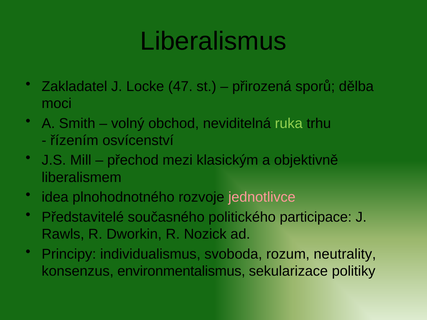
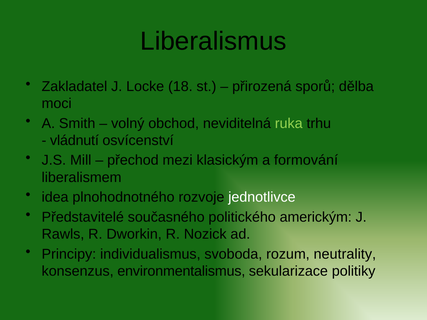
47: 47 -> 18
řízením: řízením -> vládnutí
objektivně: objektivně -> formování
jednotlivce colour: pink -> white
participace: participace -> americkým
